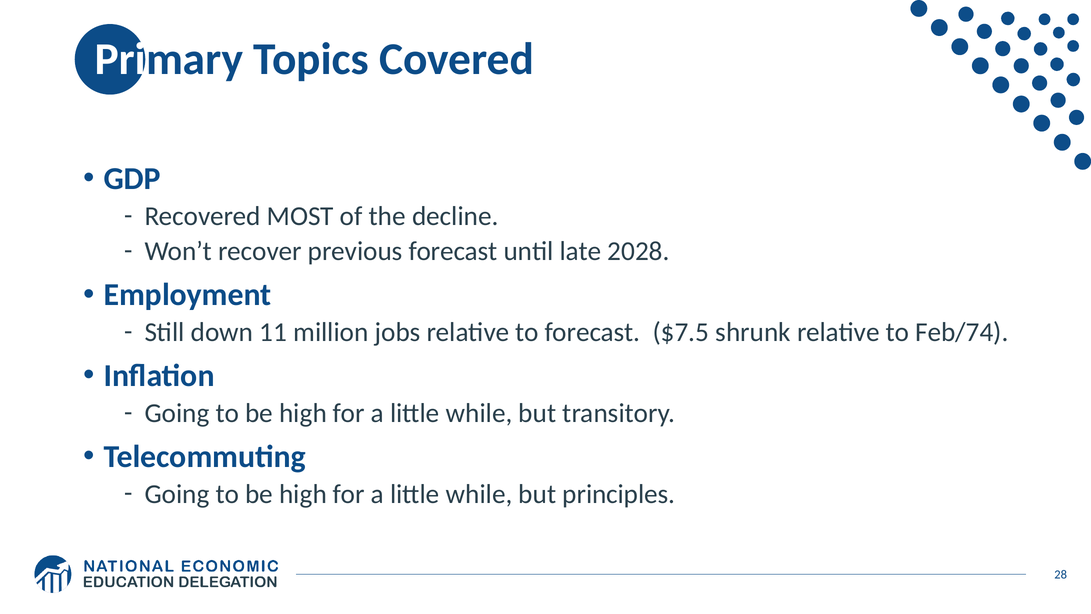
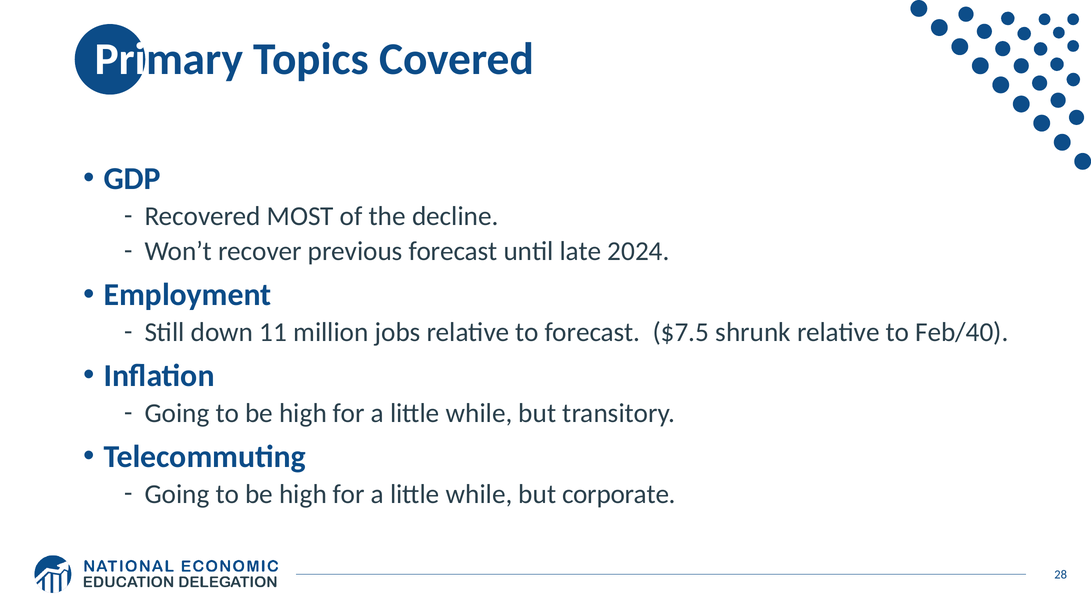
2028: 2028 -> 2024
Feb/74: Feb/74 -> Feb/40
principles: principles -> corporate
